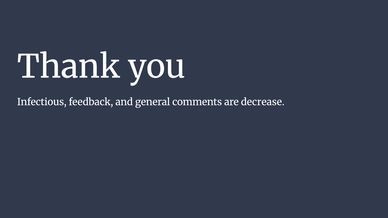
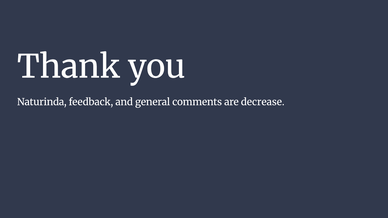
Infectious: Infectious -> Naturinda
